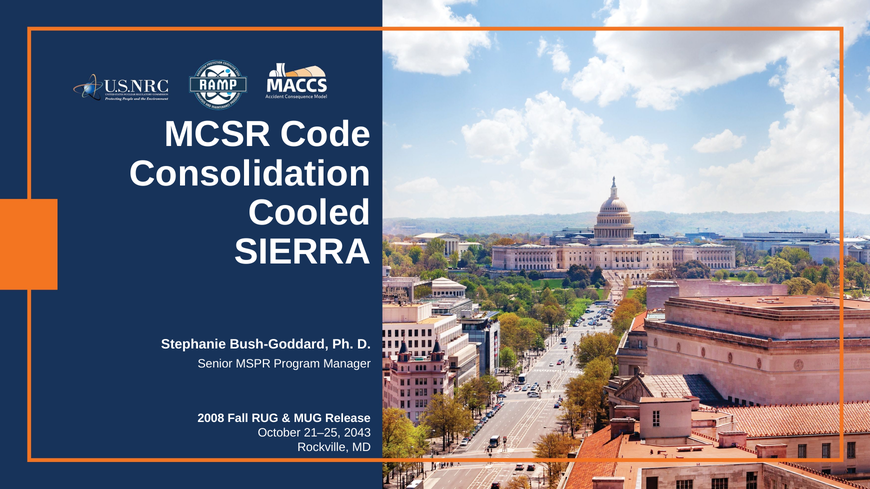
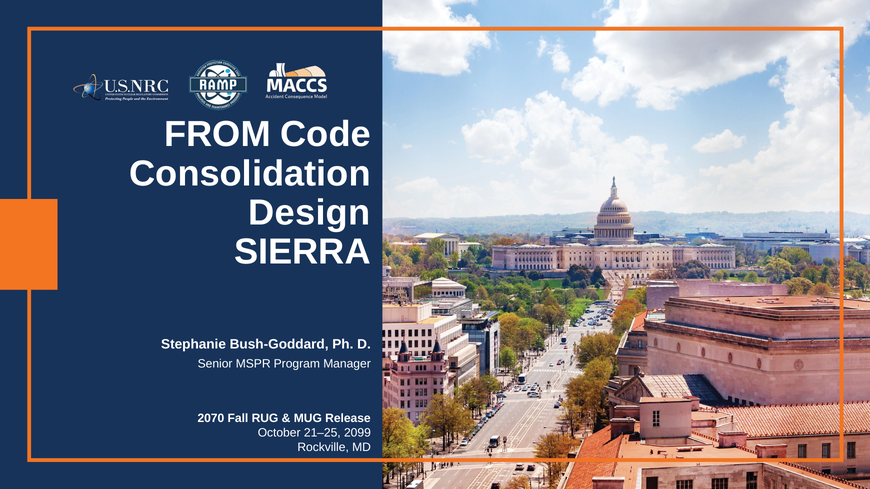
MCSR: MCSR -> FROM
Cooled: Cooled -> Design
2008: 2008 -> 2070
2043: 2043 -> 2099
